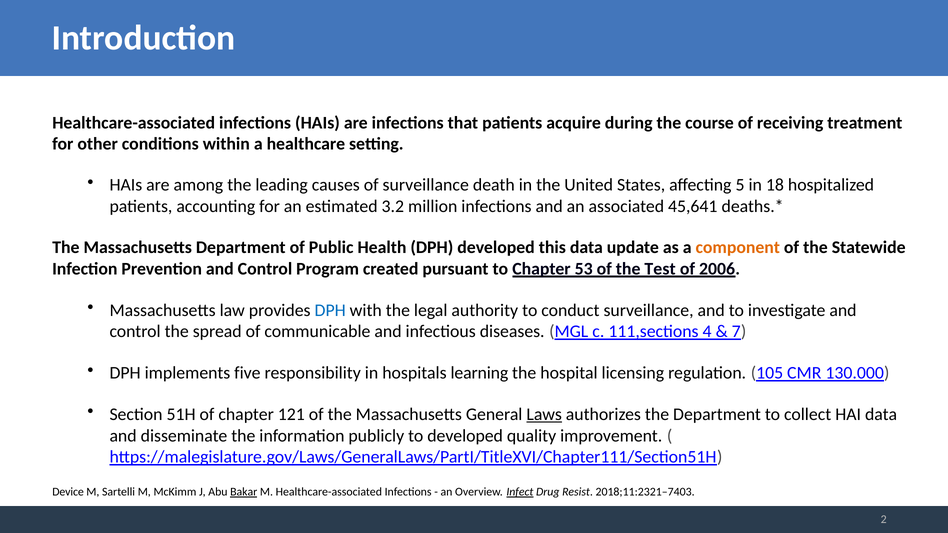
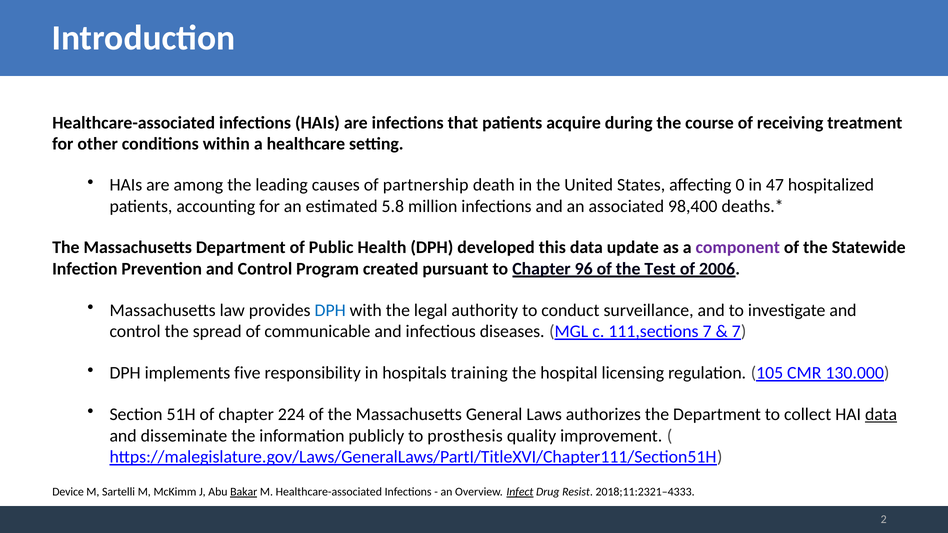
of surveillance: surveillance -> partnership
5: 5 -> 0
18: 18 -> 47
3.2: 3.2 -> 5.8
45,641: 45,641 -> 98,400
component colour: orange -> purple
53: 53 -> 96
111,sections 4: 4 -> 7
learning: learning -> training
121: 121 -> 224
Laws underline: present -> none
data at (881, 415) underline: none -> present
to developed: developed -> prosthesis
2018;11:2321–7403: 2018;11:2321–7403 -> 2018;11:2321–4333
